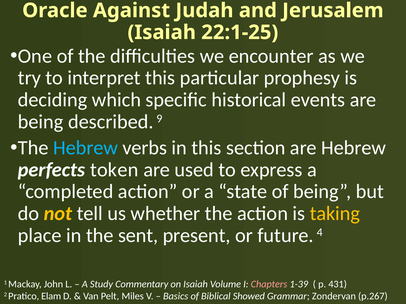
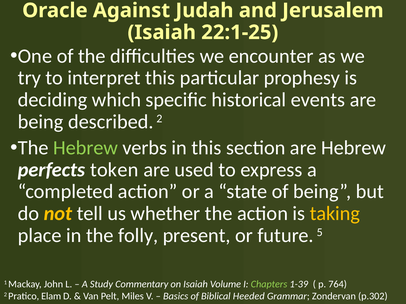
described 9: 9 -> 2
Hebrew at (86, 148) colour: light blue -> light green
sent: sent -> folly
4: 4 -> 5
Chapters colour: pink -> light green
431: 431 -> 764
Showed: Showed -> Heeded
p.267: p.267 -> p.302
